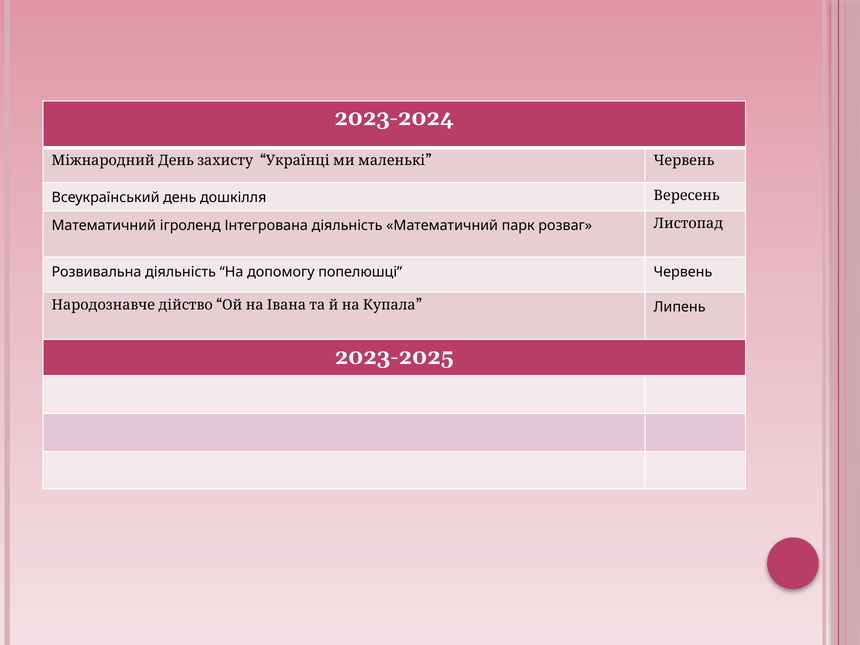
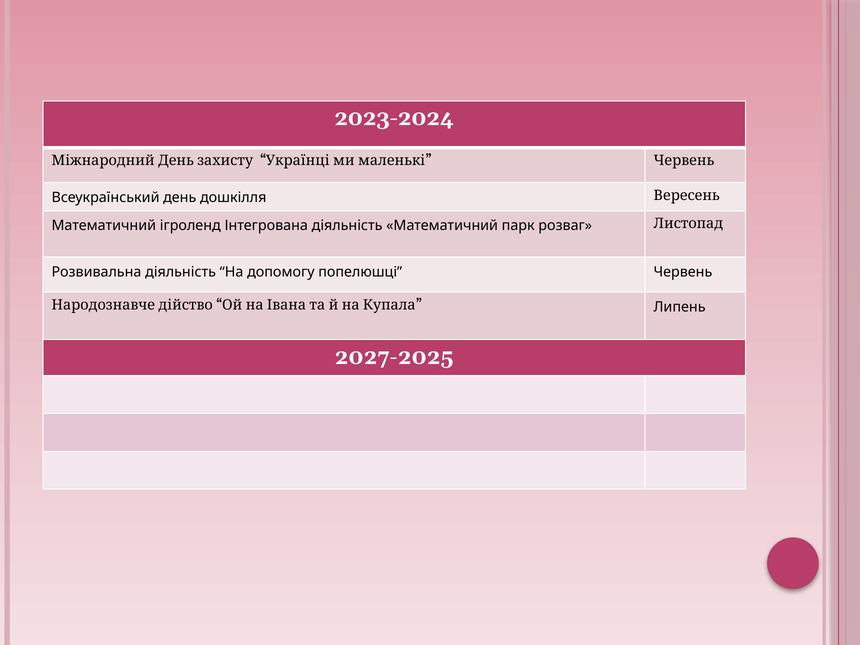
2023-2025: 2023-2025 -> 2027-2025
